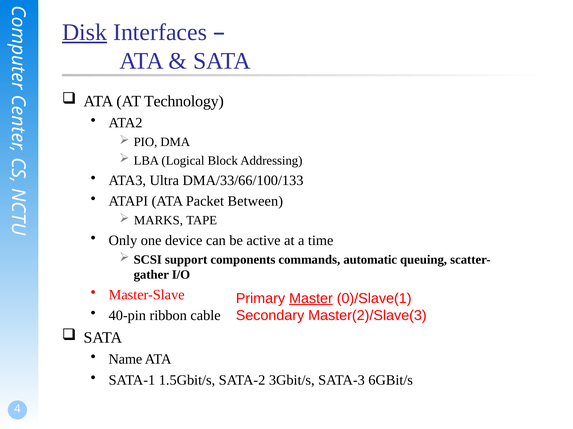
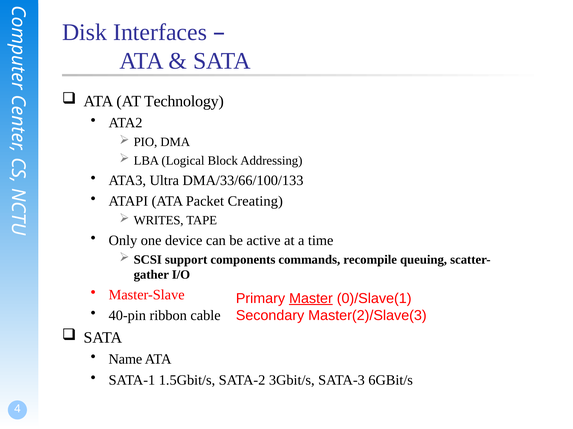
Disk underline: present -> none
Between: Between -> Creating
MARKS: MARKS -> WRITES
automatic: automatic -> recompile
